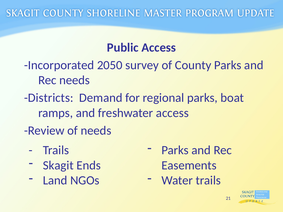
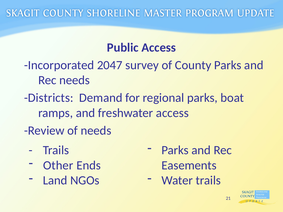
2050: 2050 -> 2047
Skagit: Skagit -> Other
